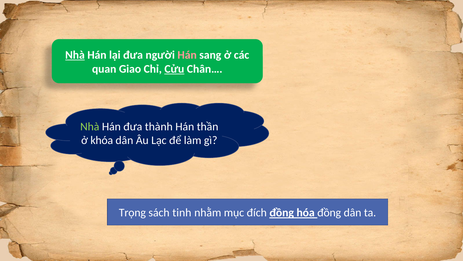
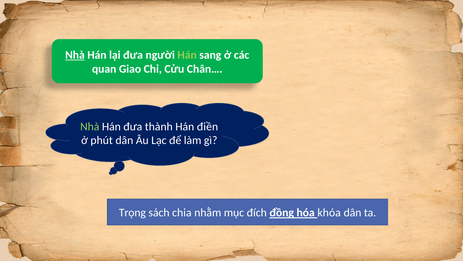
Hán at (187, 55) colour: pink -> light green
Cửu underline: present -> none
thần: thần -> điền
khóa: khóa -> phút
tinh: tinh -> chia
hóa đồng: đồng -> khóa
